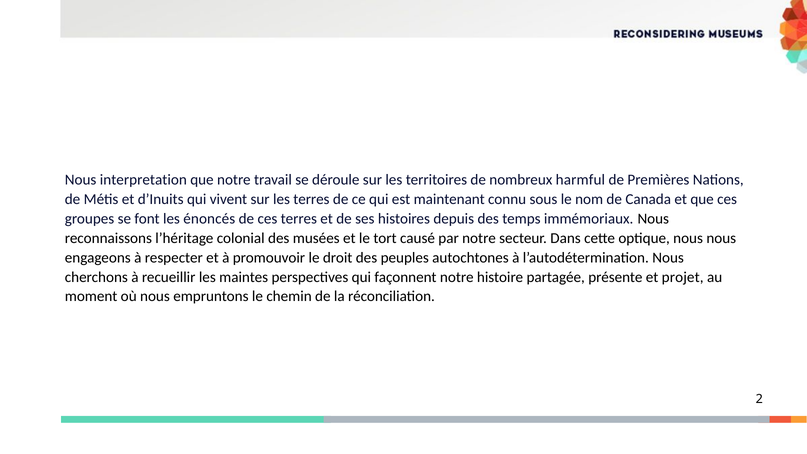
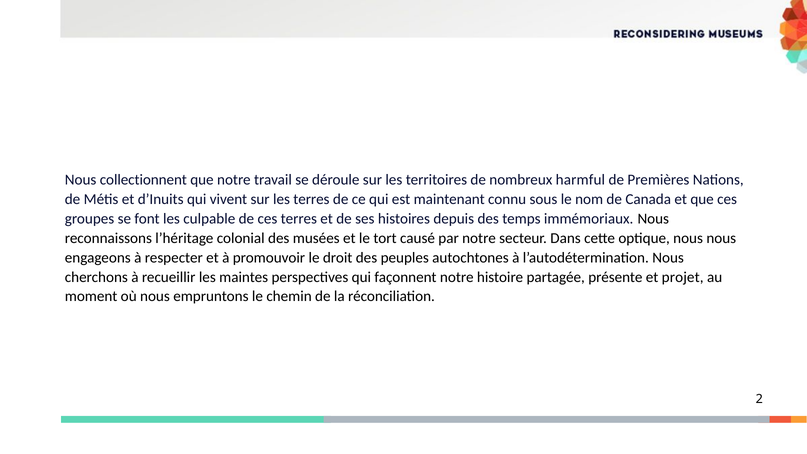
interpretation: interpretation -> collectionnent
énoncés: énoncés -> culpable
